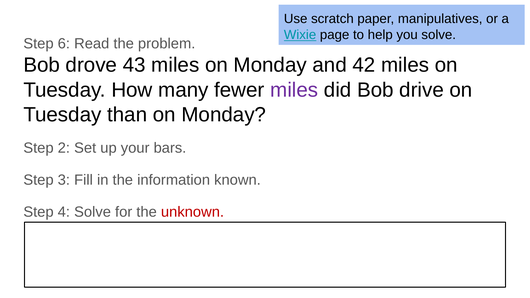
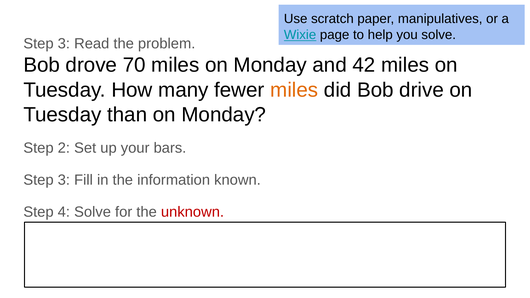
6 at (64, 44): 6 -> 3
43: 43 -> 70
miles at (294, 90) colour: purple -> orange
